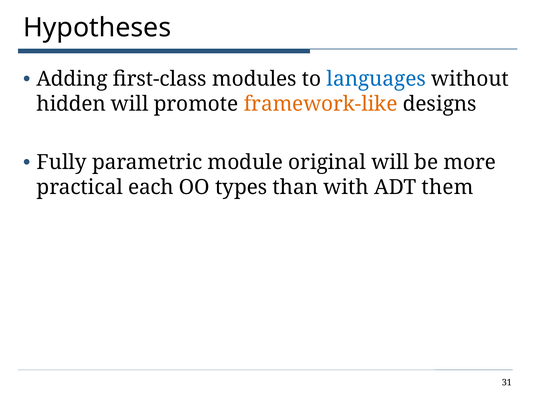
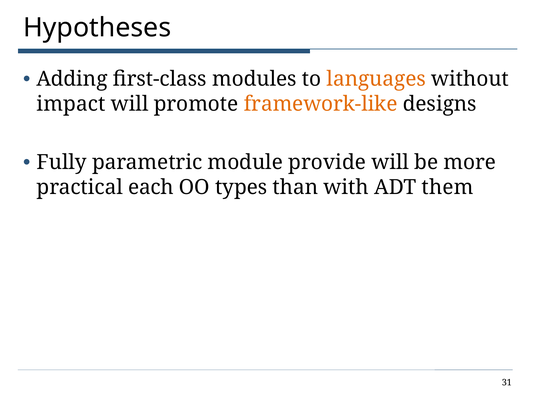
languages colour: blue -> orange
hidden: hidden -> impact
original: original -> provide
